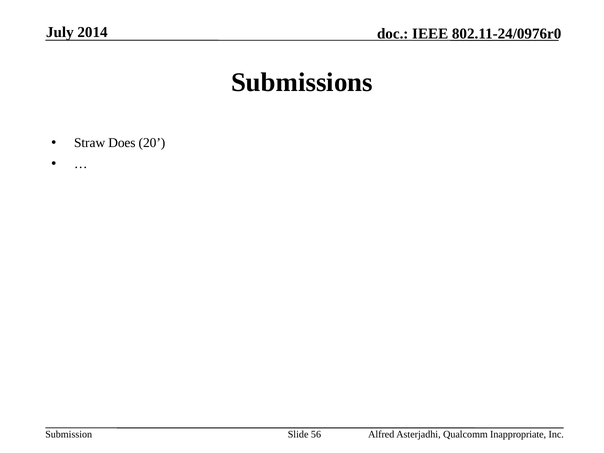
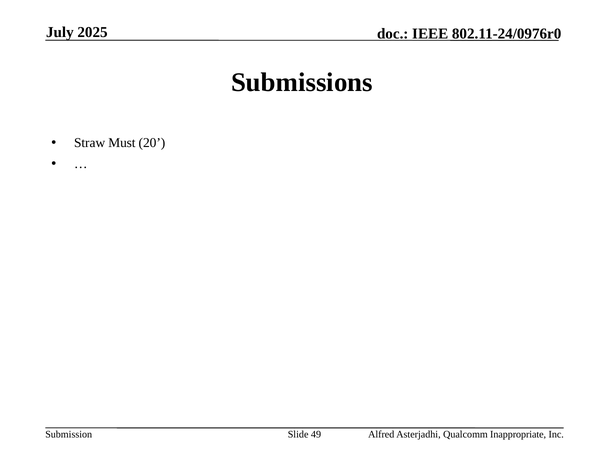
2014: 2014 -> 2025
Does: Does -> Must
56: 56 -> 49
